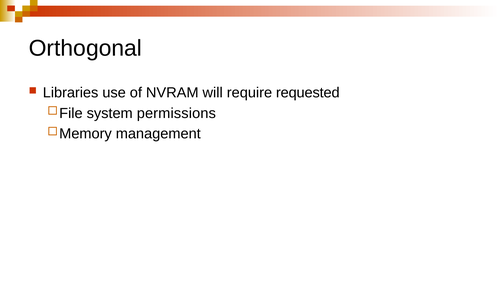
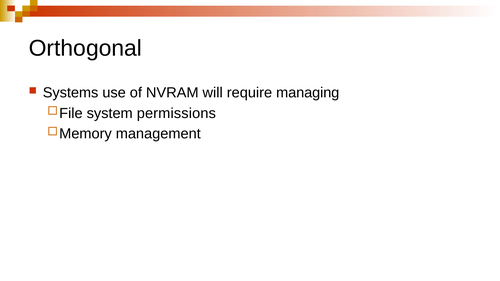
Libraries: Libraries -> Systems
requested: requested -> managing
